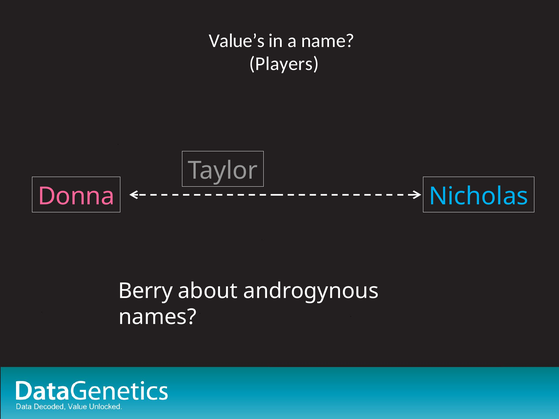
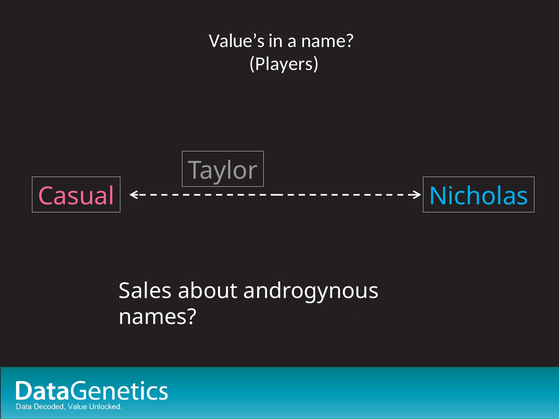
Donna: Donna -> Casual
Berry: Berry -> Sales
